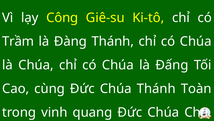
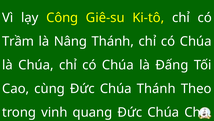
Đàng: Đàng -> Nâng
Toàn: Toàn -> Theo
